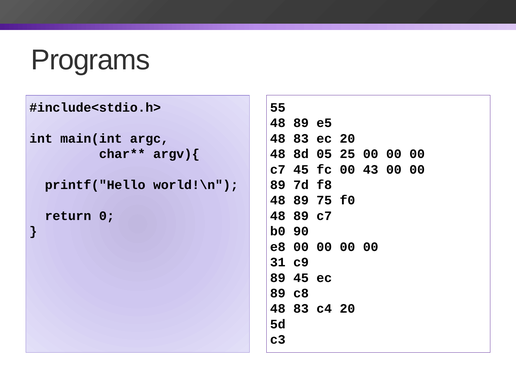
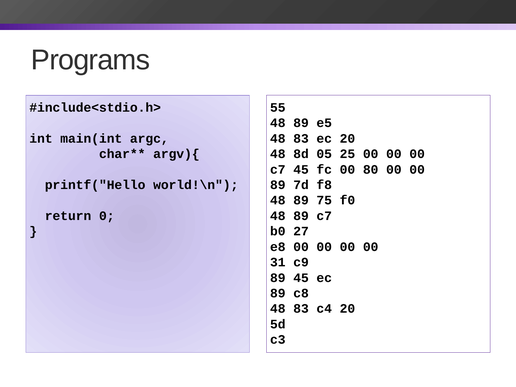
43: 43 -> 80
90: 90 -> 27
